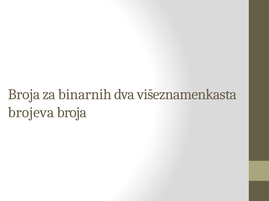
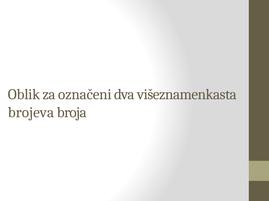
Broja at (24, 95): Broja -> Oblik
binarnih: binarnih -> označeni
